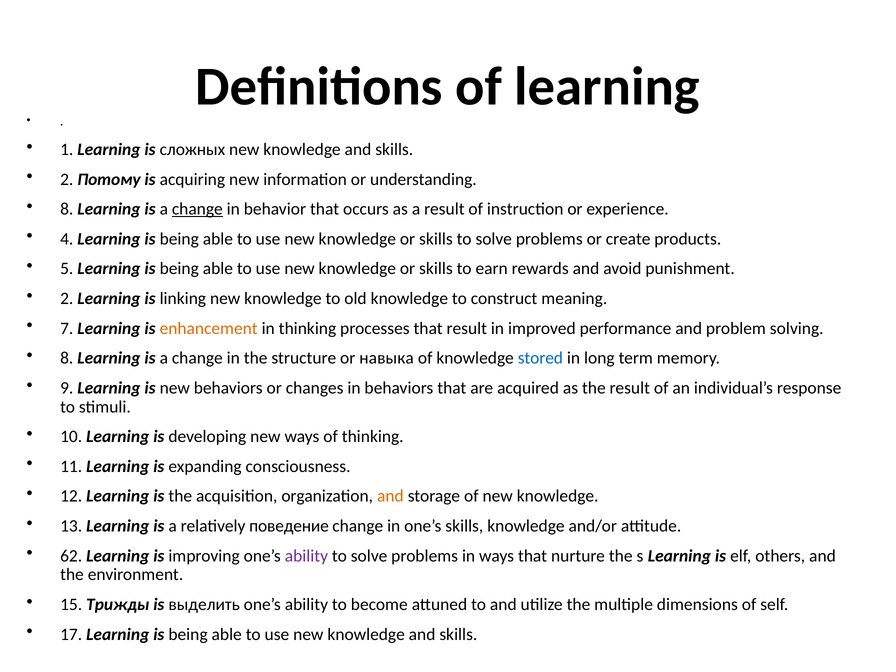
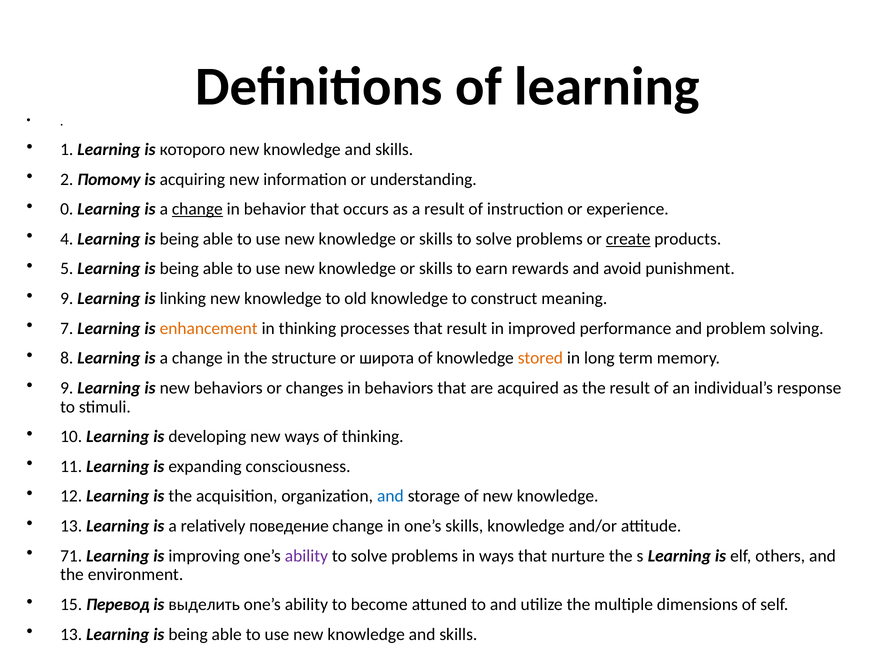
сложных: сложных -> которого
8 at (67, 209): 8 -> 0
create underline: none -> present
2 at (67, 299): 2 -> 9
навыка: навыка -> широта
stored colour: blue -> orange
and at (390, 496) colour: orange -> blue
62: 62 -> 71
Трижды: Трижды -> Перевод
17 at (71, 634): 17 -> 13
